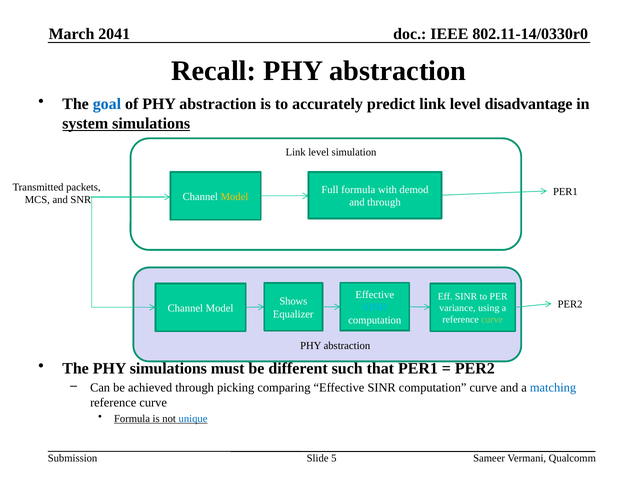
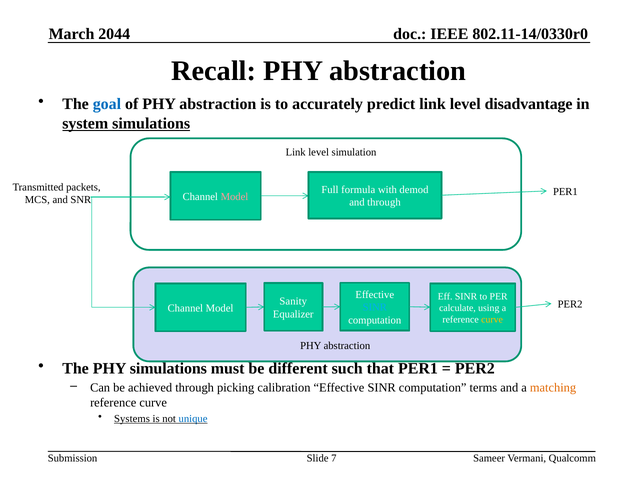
2041: 2041 -> 2044
Model at (234, 197) colour: yellow -> pink
Shows: Shows -> Sanity
variance: variance -> calculate
curve at (492, 320) colour: light green -> yellow
comparing: comparing -> calibration
computation curve: curve -> terms
matching colour: blue -> orange
Formula at (132, 419): Formula -> Systems
5: 5 -> 7
